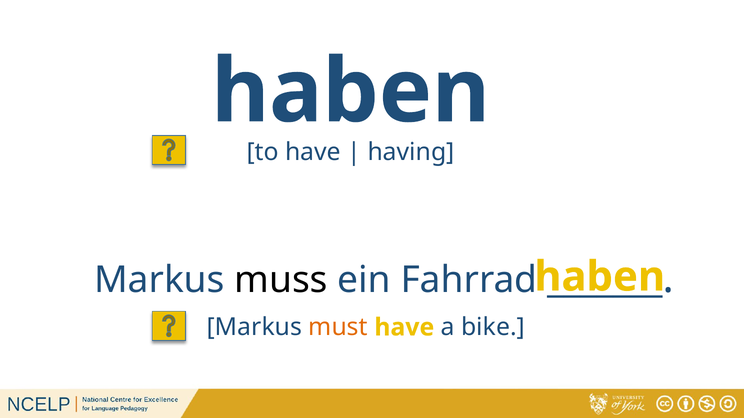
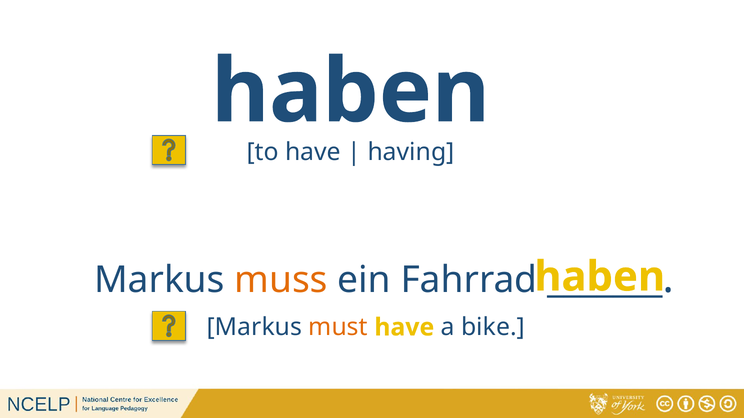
muss colour: black -> orange
